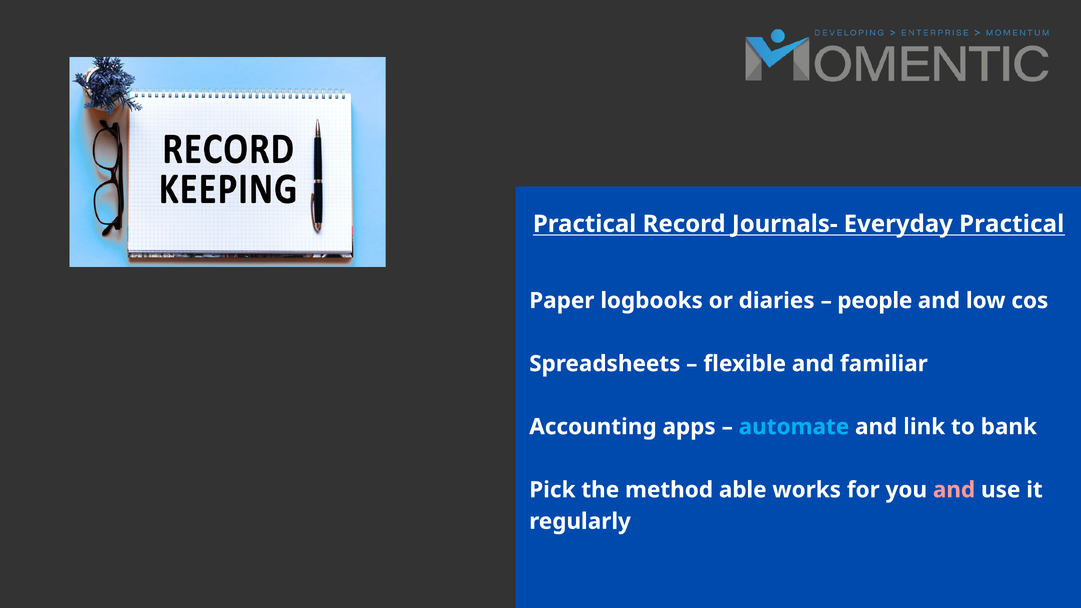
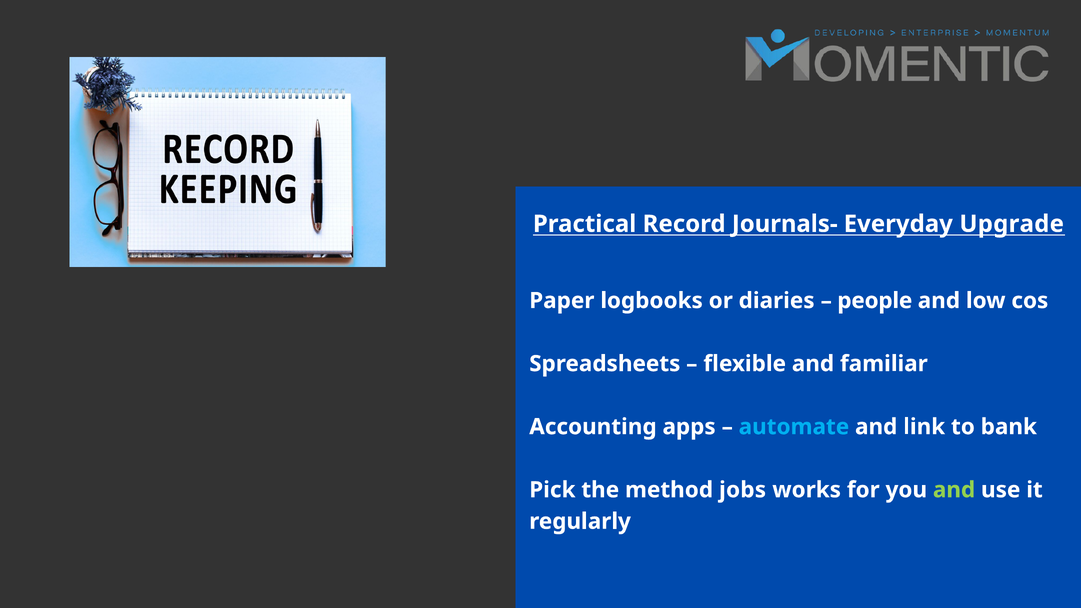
Everyday Practical: Practical -> Upgrade
able: able -> jobs
and at (954, 490) colour: pink -> light green
